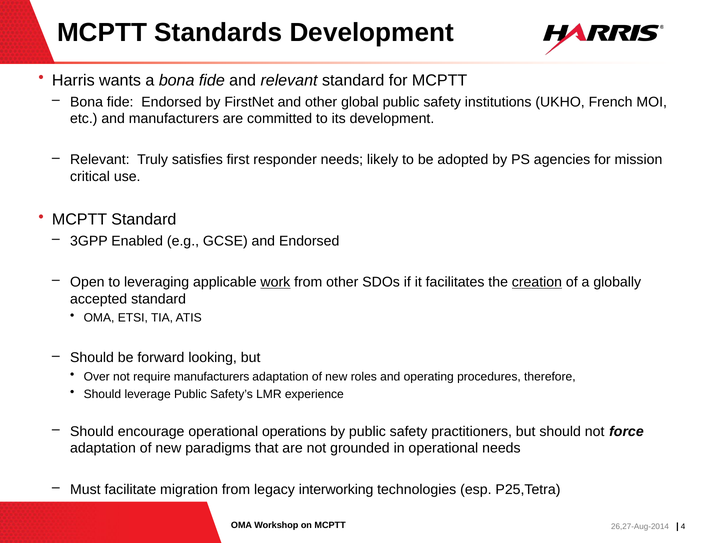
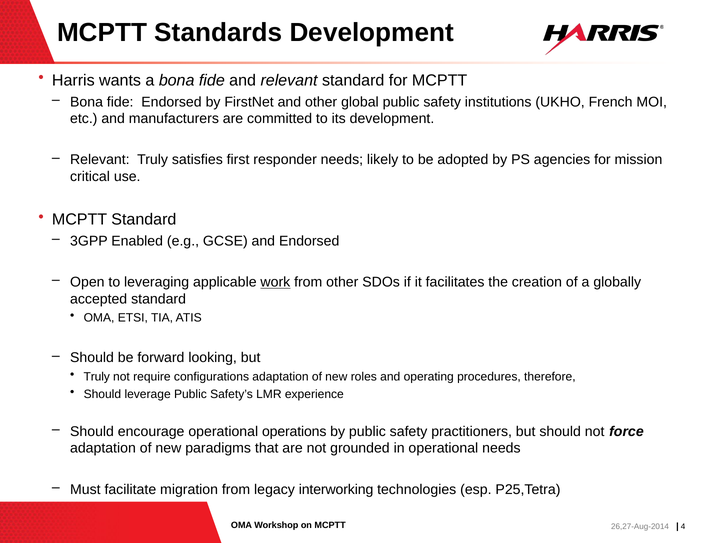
creation underline: present -> none
Over at (97, 377): Over -> Truly
require manufacturers: manufacturers -> configurations
